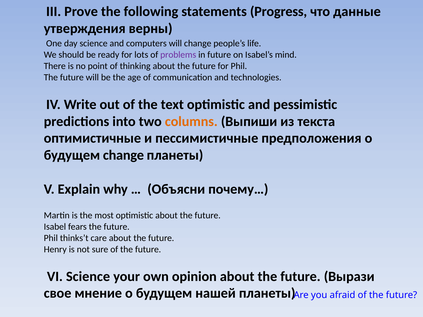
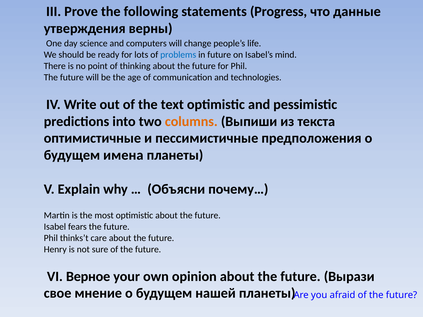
problems colour: purple -> blue
будущем change: change -> имена
VI Science: Science -> Верное
